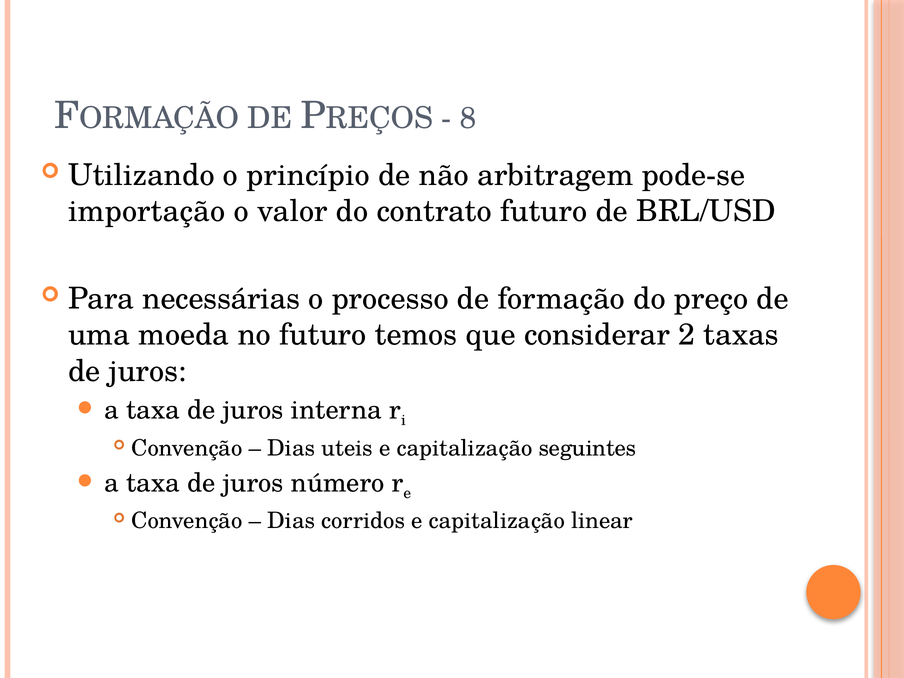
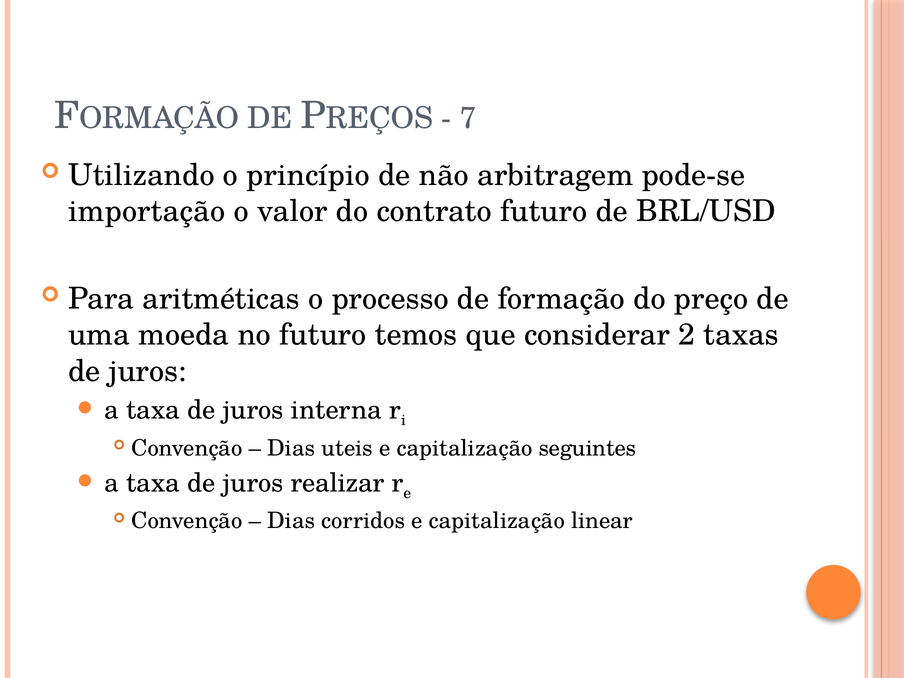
8: 8 -> 7
necessárias: necessárias -> aritméticas
número: número -> realizar
